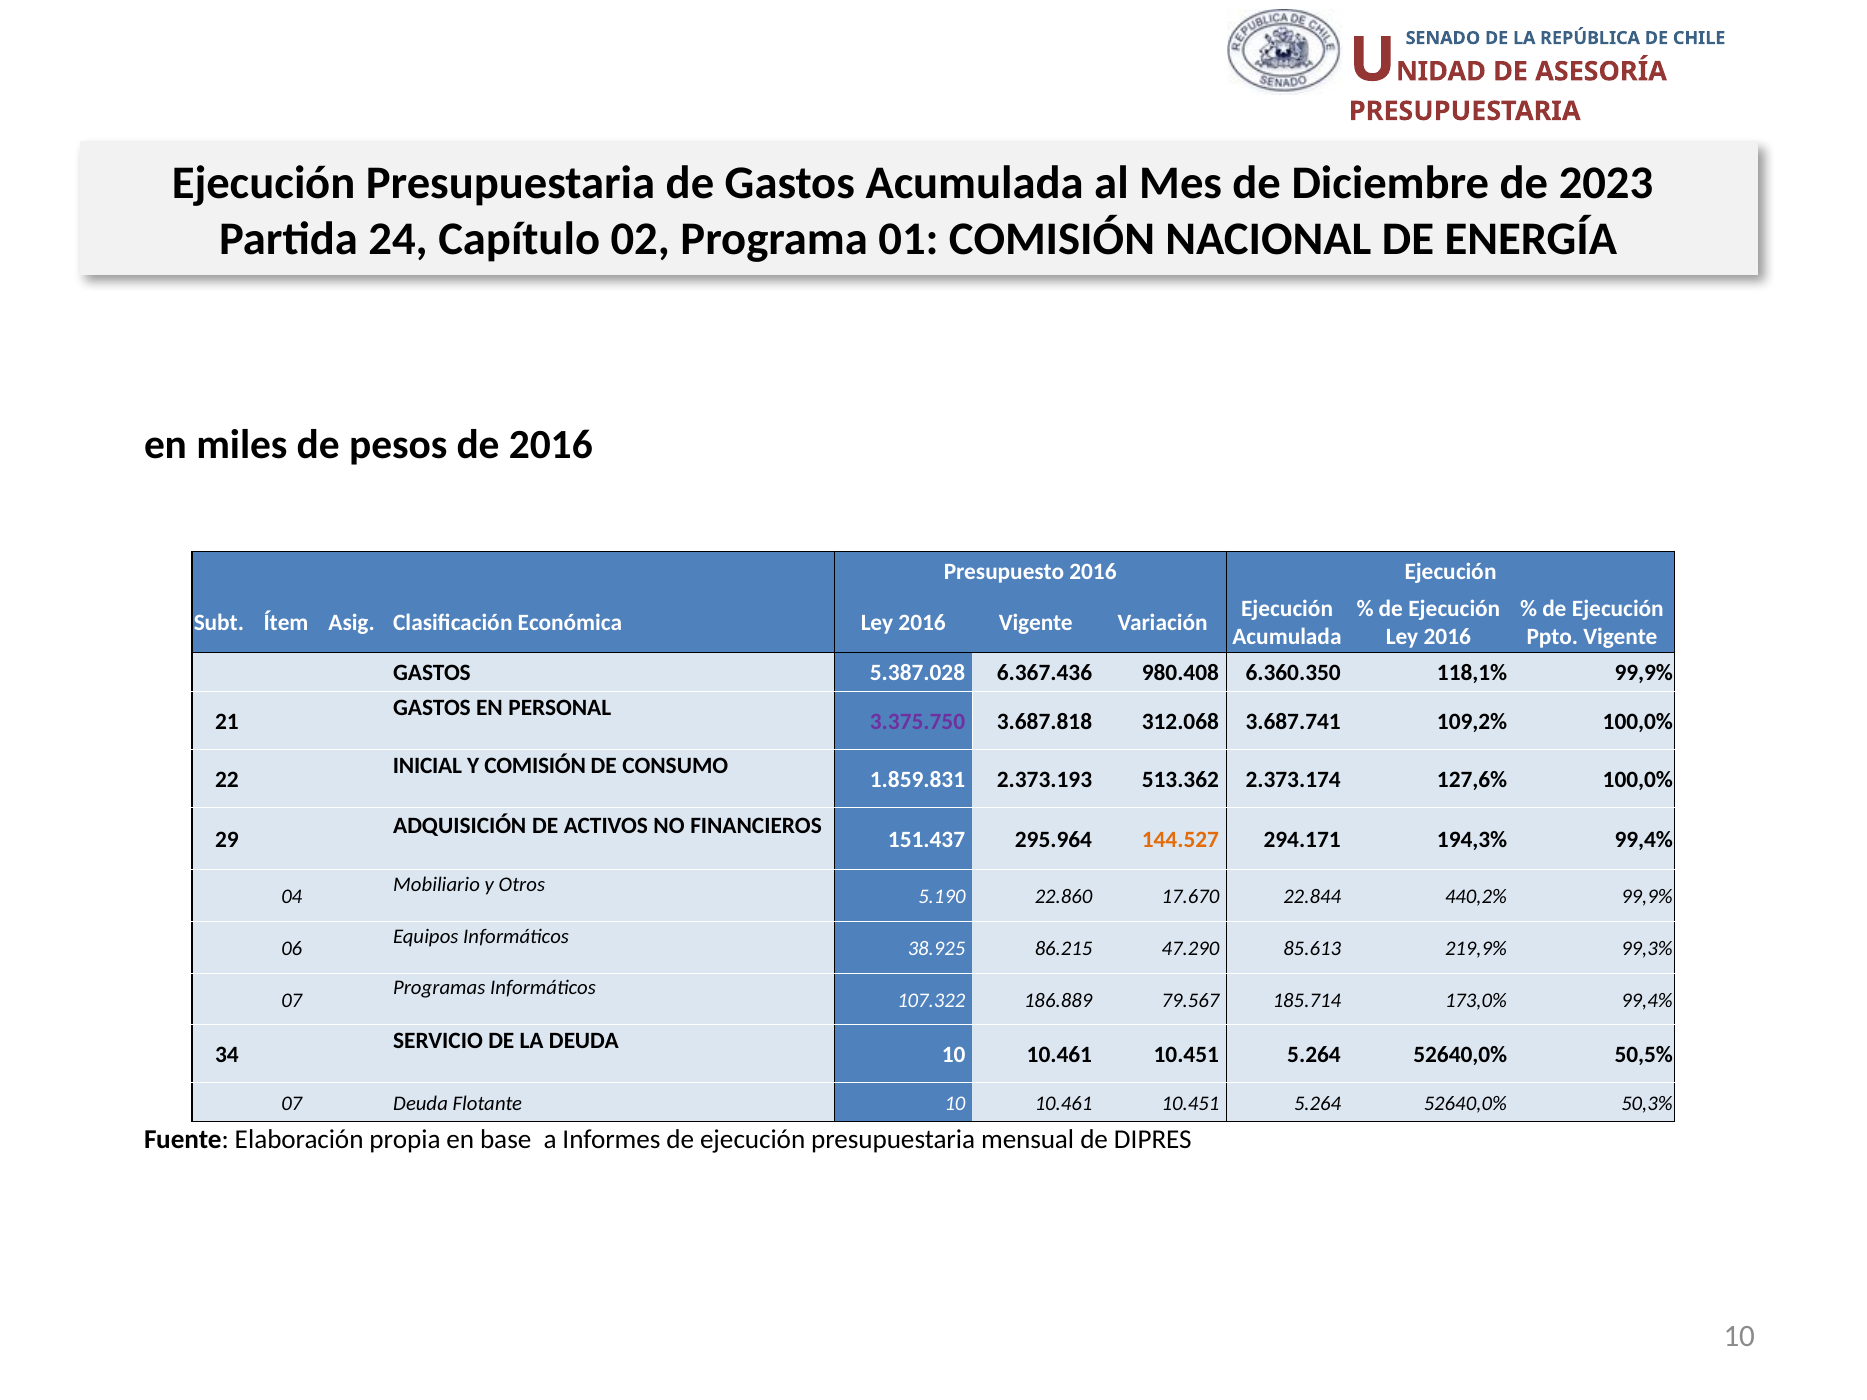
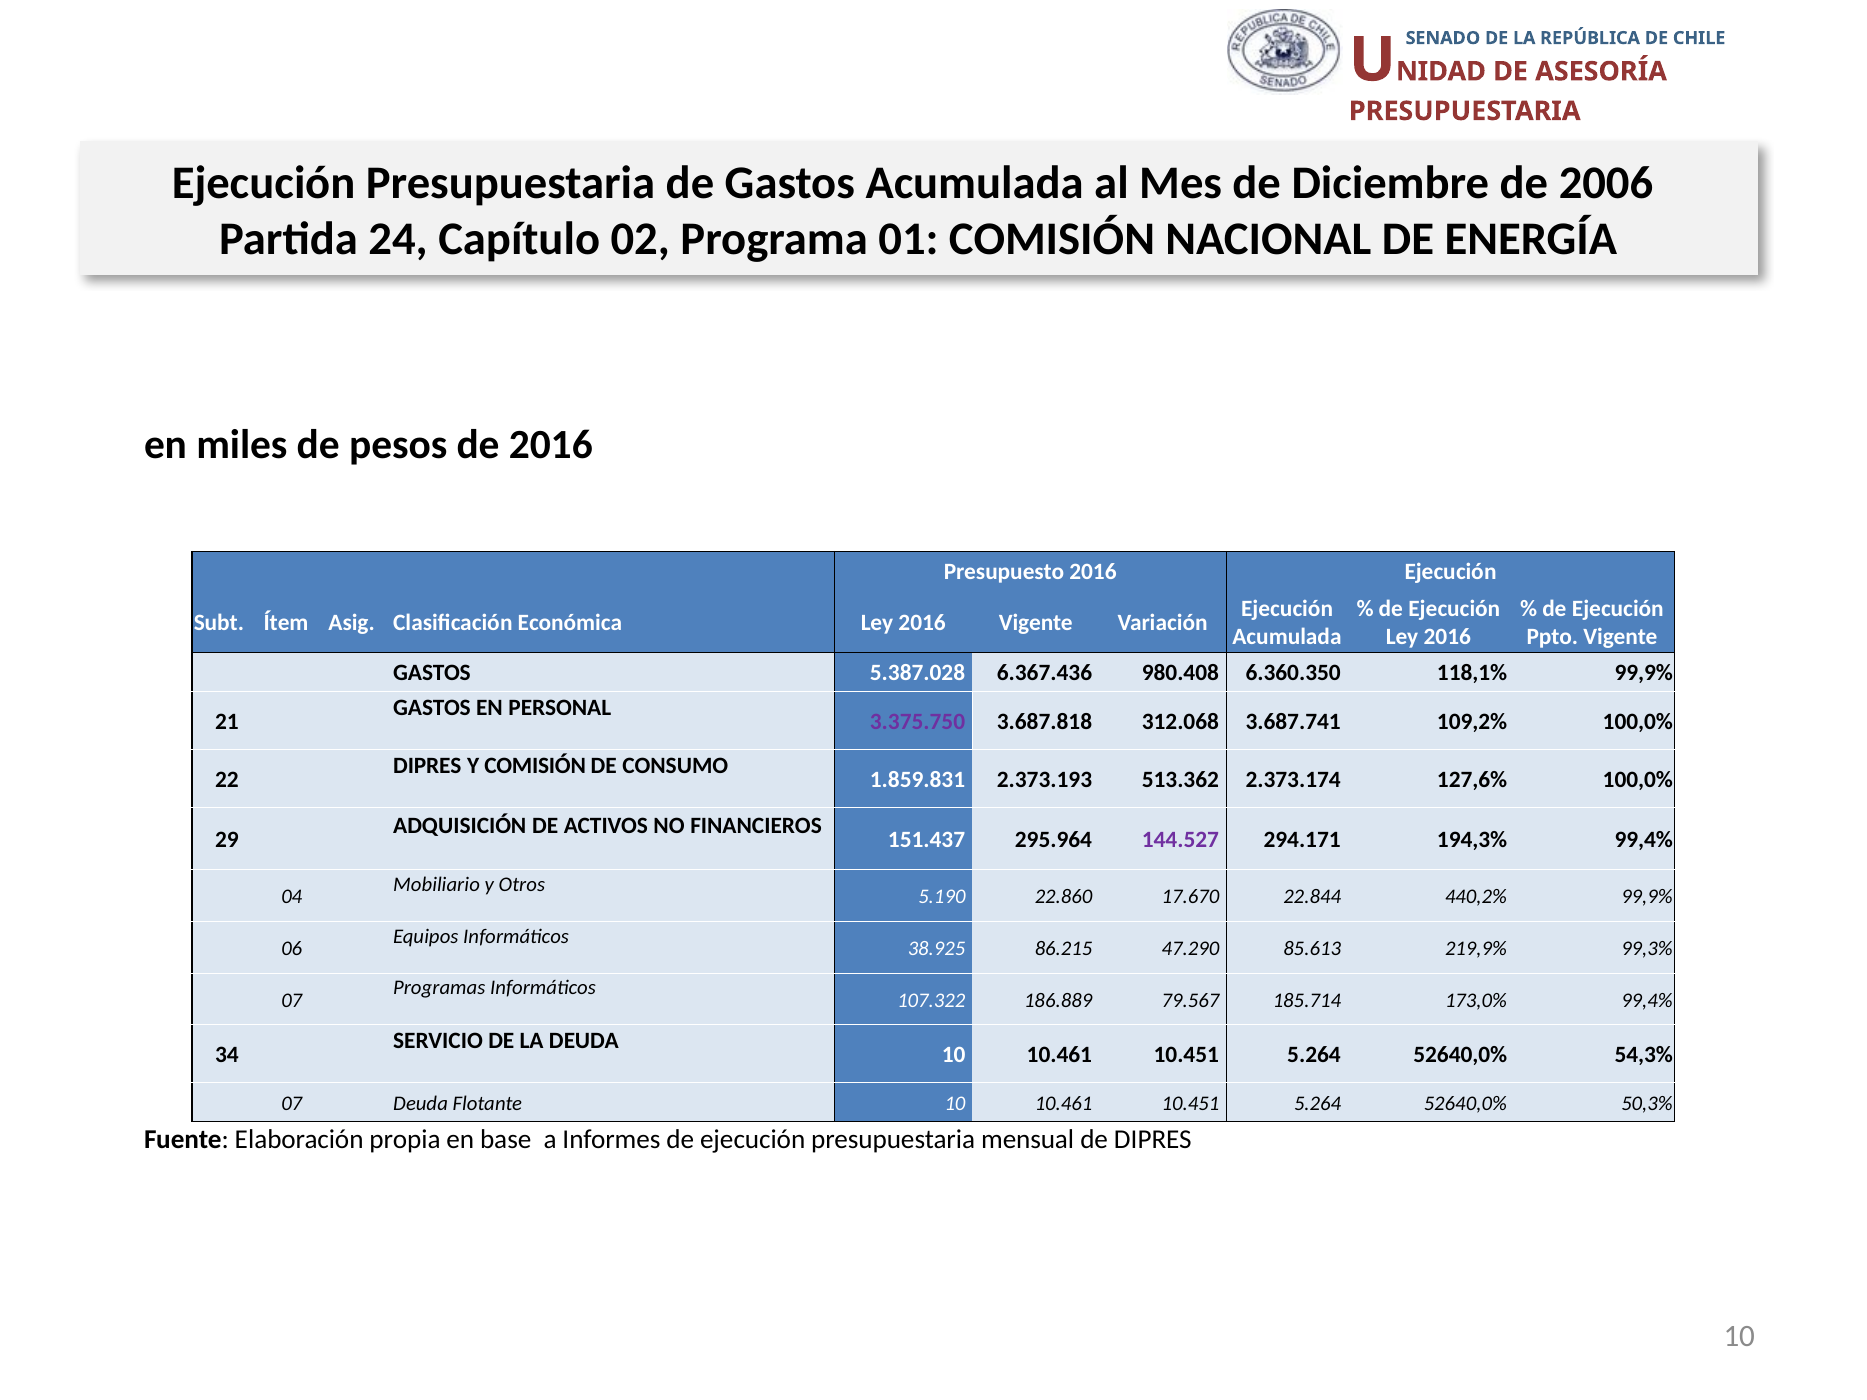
2023: 2023 -> 2006
INICIAL at (427, 766): INICIAL -> DIPRES
144.527 colour: orange -> purple
50,5%: 50,5% -> 54,3%
